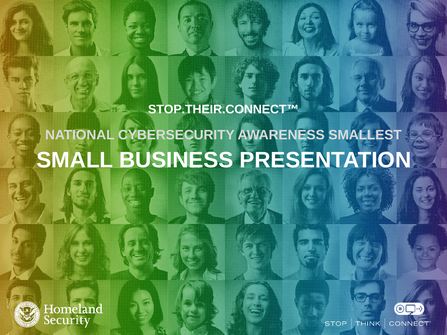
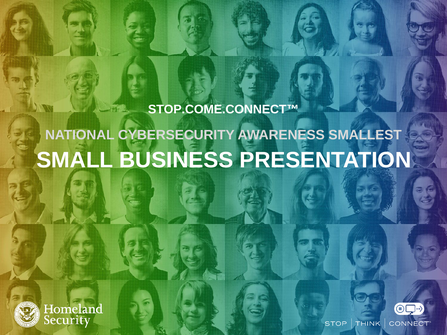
STOP.THEIR.CONNECT™: STOP.THEIR.CONNECT™ -> STOP.COME.CONNECT™
